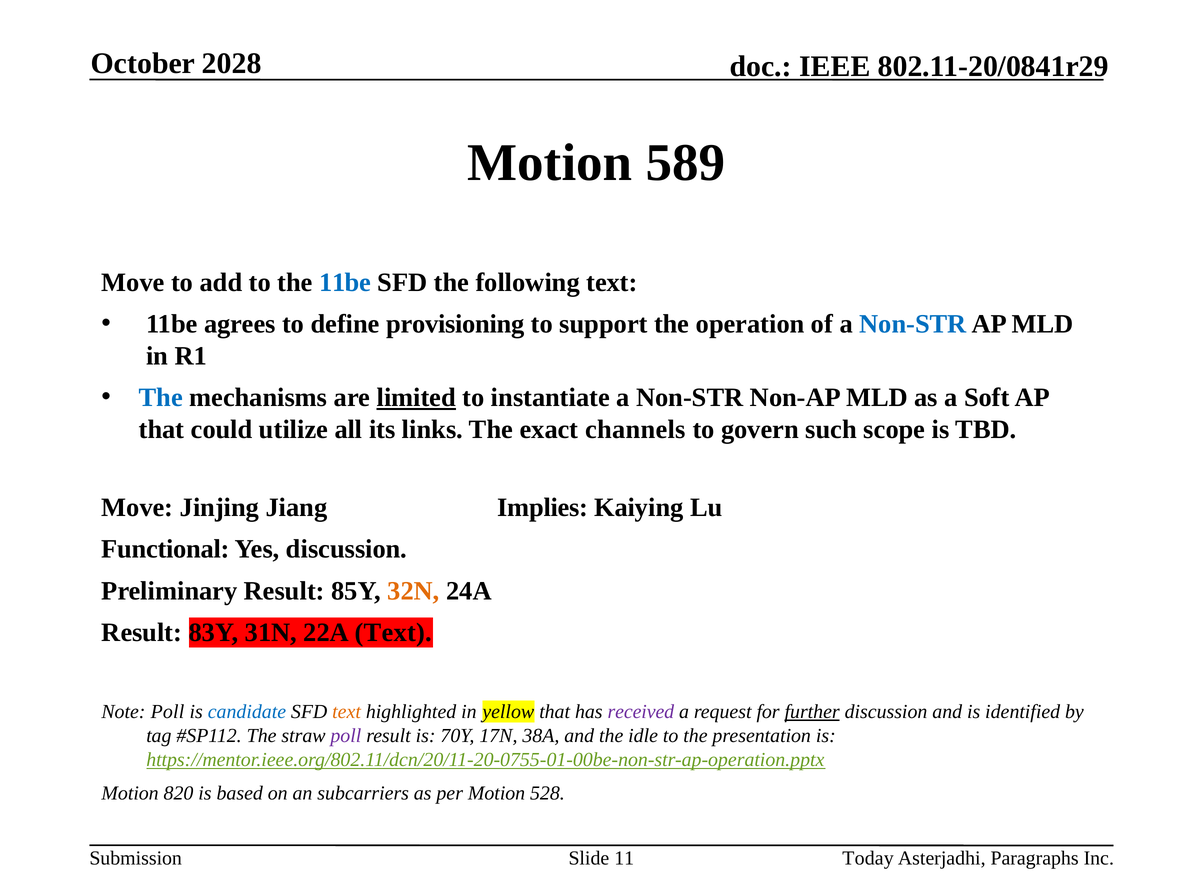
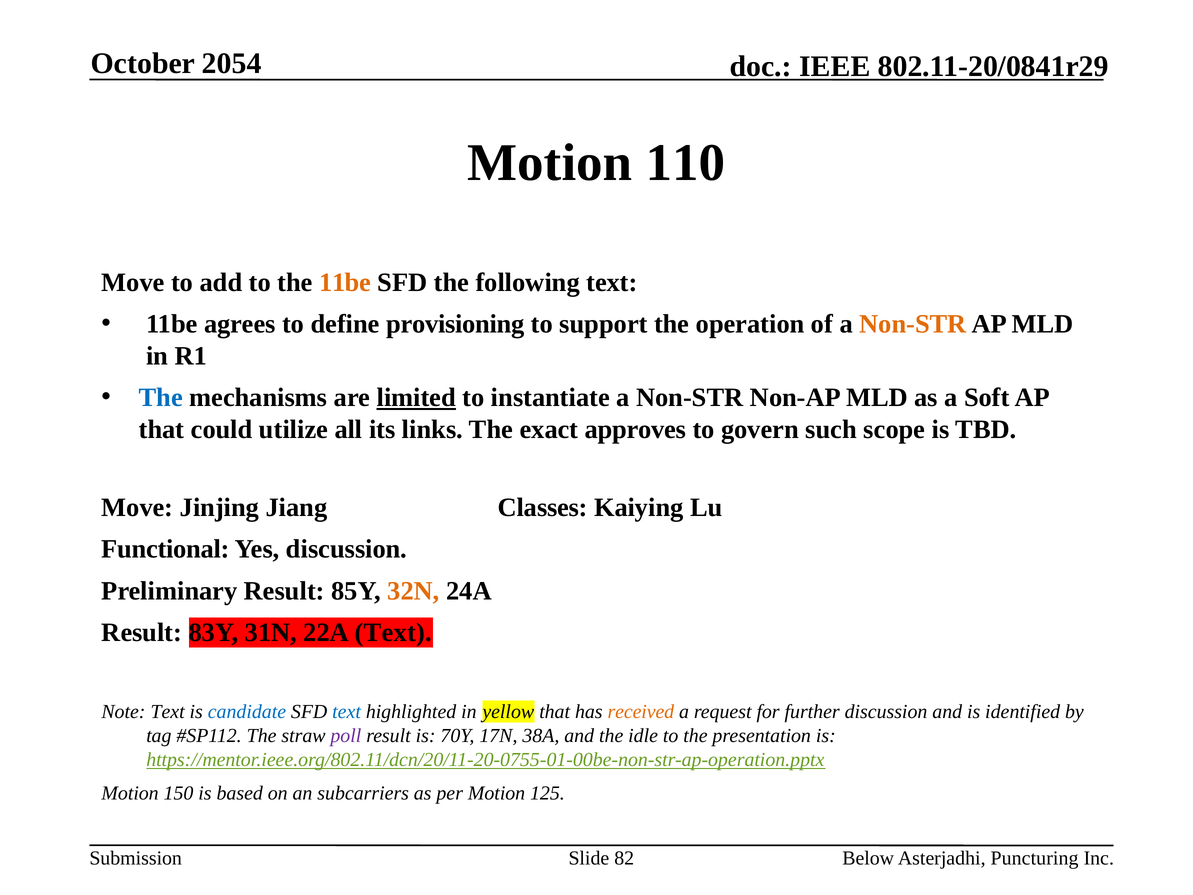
2028: 2028 -> 2054
589: 589 -> 110
11be at (345, 282) colour: blue -> orange
Non-STR at (913, 324) colour: blue -> orange
channels: channels -> approves
Implies: Implies -> Classes
Note Poll: Poll -> Text
text at (347, 712) colour: orange -> blue
received colour: purple -> orange
further underline: present -> none
820: 820 -> 150
528: 528 -> 125
11: 11 -> 82
Today: Today -> Below
Paragraphs: Paragraphs -> Puncturing
